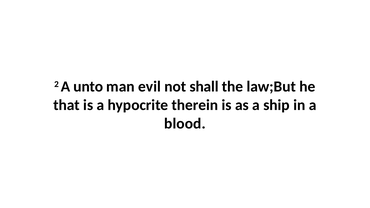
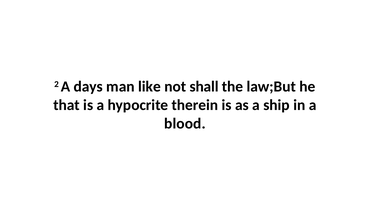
unto: unto -> days
evil: evil -> like
